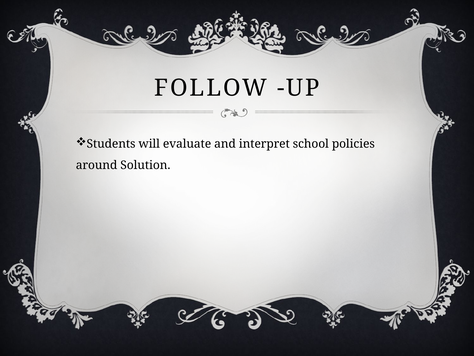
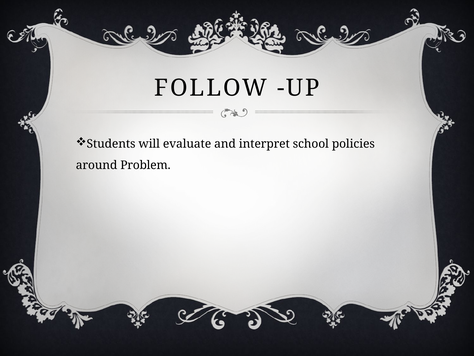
Solution: Solution -> Problem
